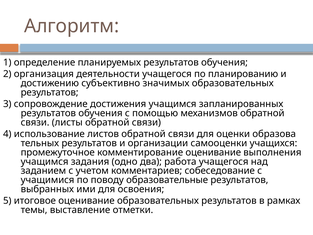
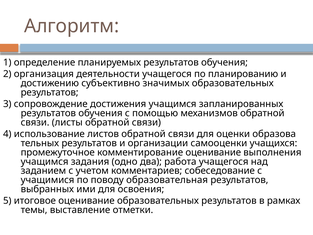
образовательные: образовательные -> образовательная
